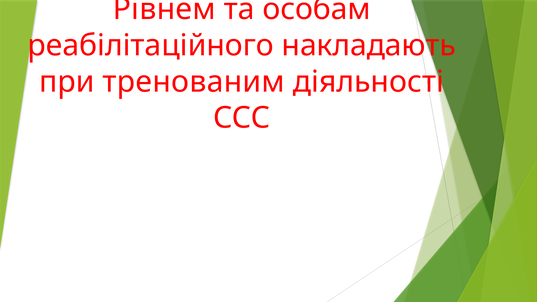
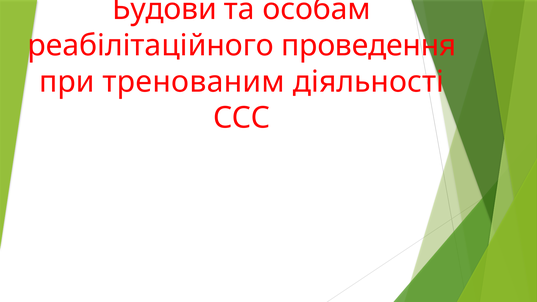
Рівнем: Рівнем -> Будови
накладають: накладають -> проведення
